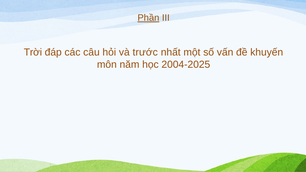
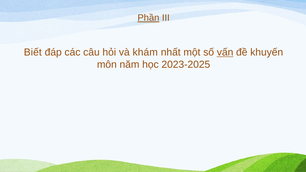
Trời: Trời -> Biết
trước: trước -> khám
vấn underline: none -> present
2004-2025: 2004-2025 -> 2023-2025
